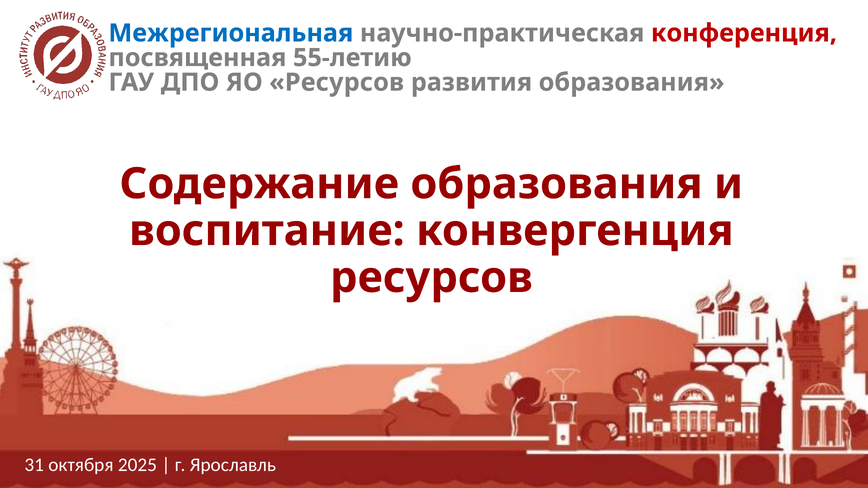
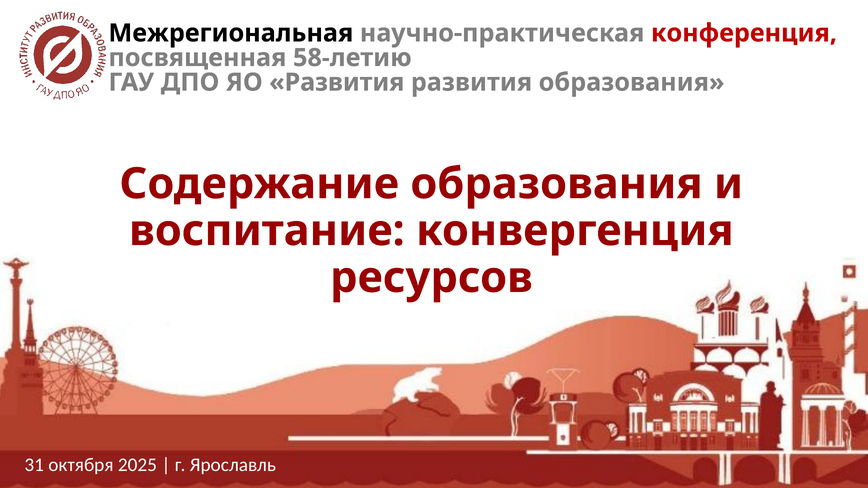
Межрегиональная colour: blue -> black
55-летию: 55-летию -> 58-летию
ЯО Ресурсов: Ресурсов -> Развития
